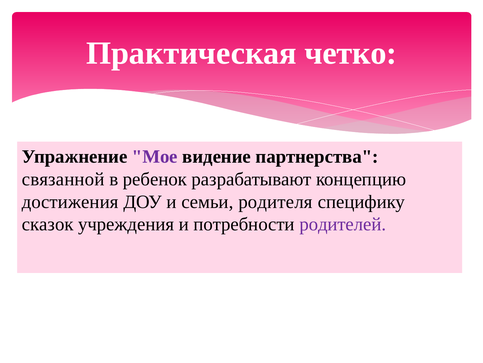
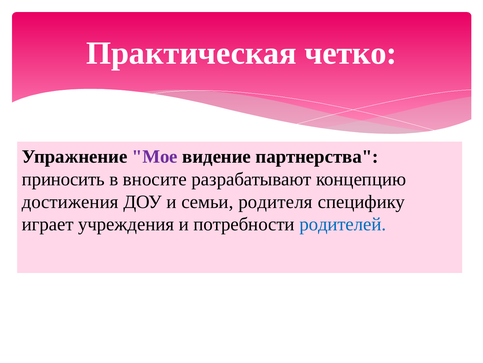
связанной: связанной -> приносить
ребенок: ребенок -> вносите
сказок: сказок -> играет
родителей colour: purple -> blue
